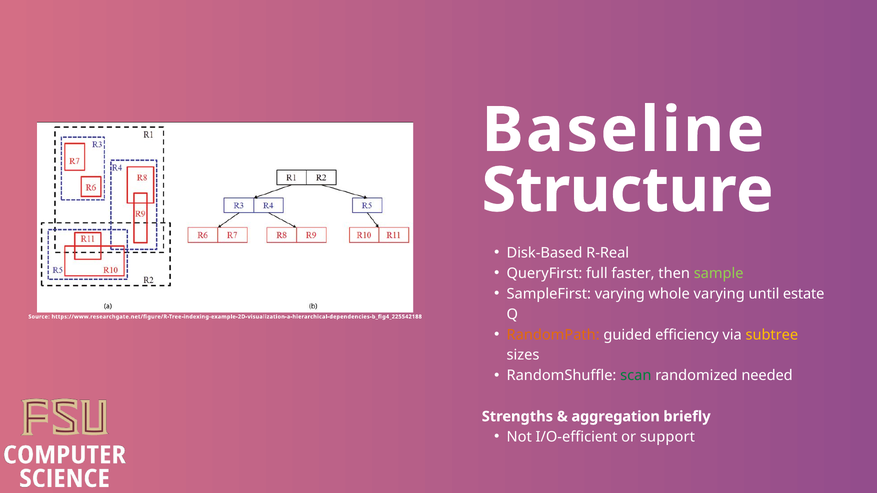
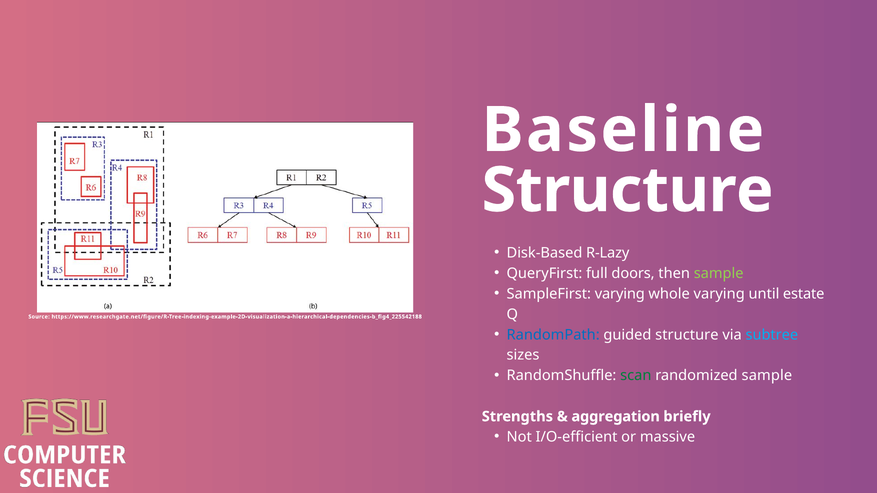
R-Real: R-Real -> R-Lazy
faster: faster -> doors
RandomPath colour: orange -> blue
guided efficiency: efficiency -> structure
subtree colour: yellow -> light blue
randomized needed: needed -> sample
support: support -> massive
